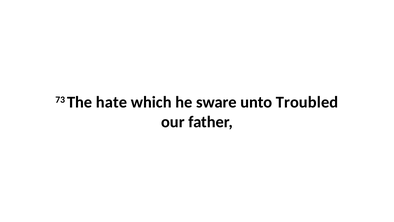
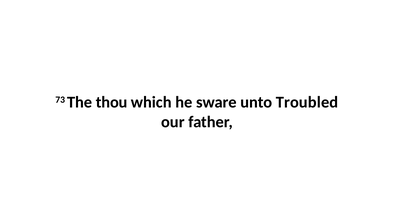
hate: hate -> thou
